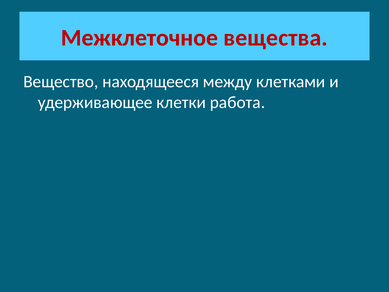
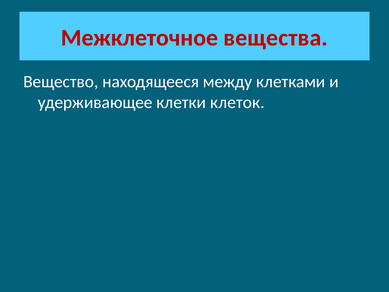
работа: работа -> клеток
